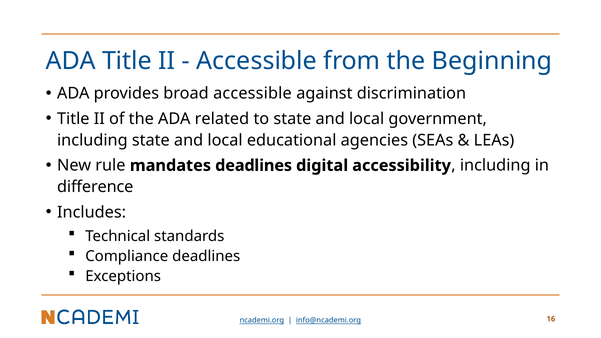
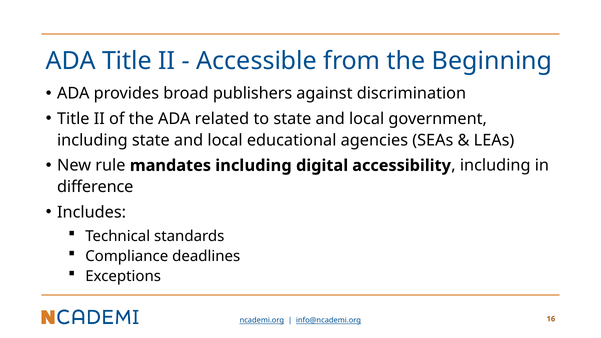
broad accessible: accessible -> publishers
mandates deadlines: deadlines -> including
